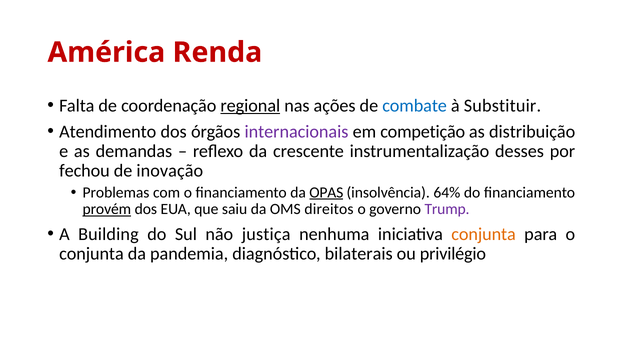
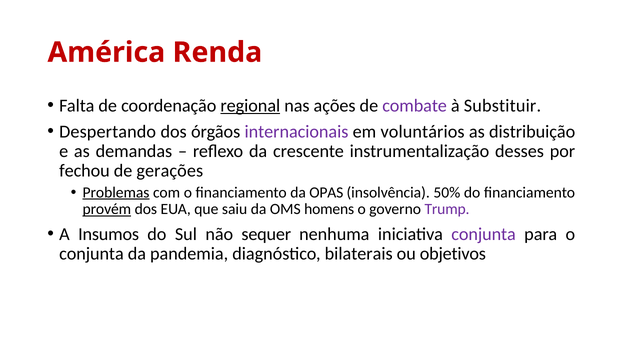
combate colour: blue -> purple
Atendimento: Atendimento -> Despertando
competição: competição -> voluntários
inovação: inovação -> gerações
Problemas underline: none -> present
OPAS underline: present -> none
64%: 64% -> 50%
direitos: direitos -> homens
Building: Building -> Insumos
justiça: justiça -> sequer
conjunta at (484, 234) colour: orange -> purple
privilégio: privilégio -> objetivos
